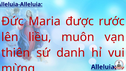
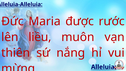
danh: danh -> nắng
